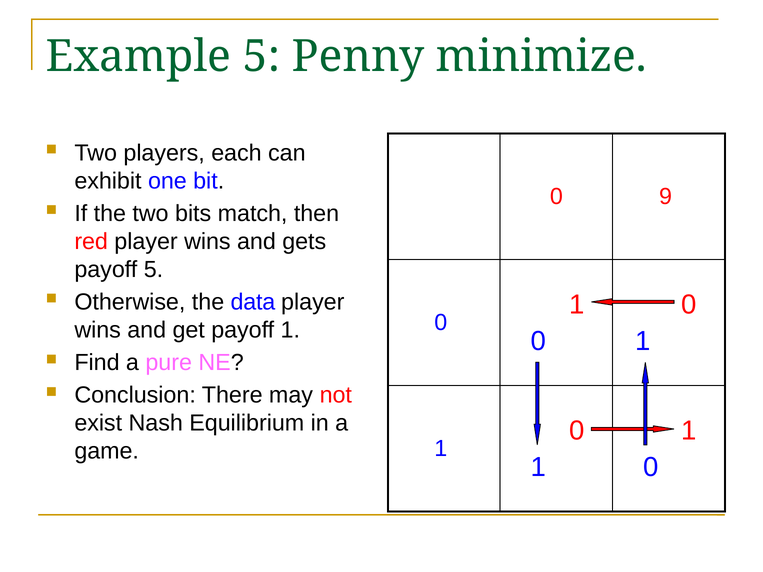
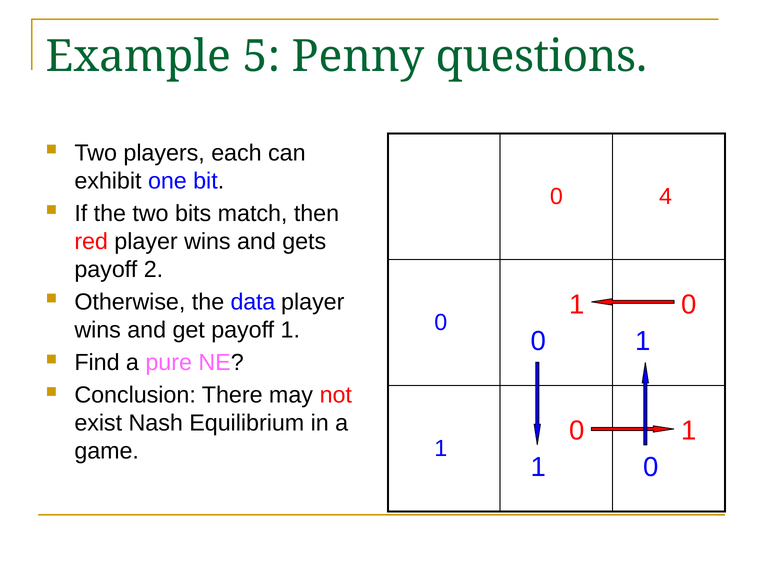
minimize: minimize -> questions
9: 9 -> 4
payoff 5: 5 -> 2
